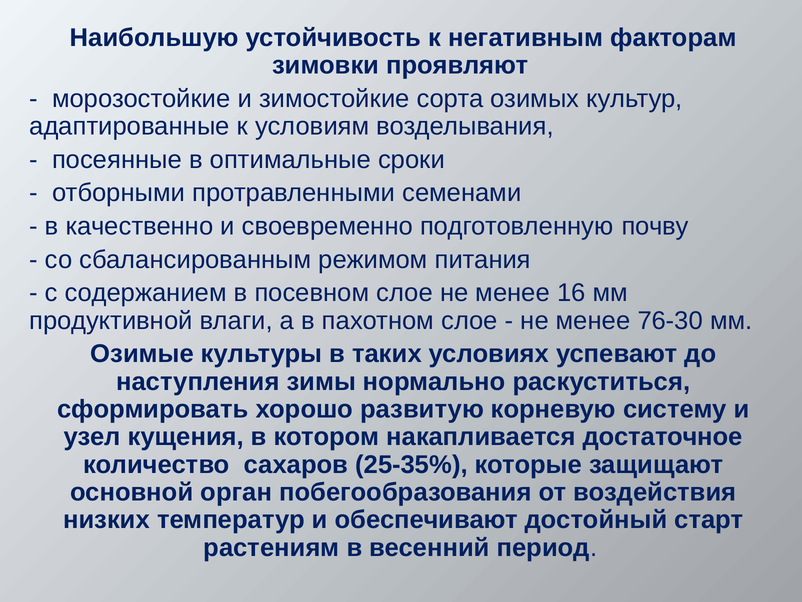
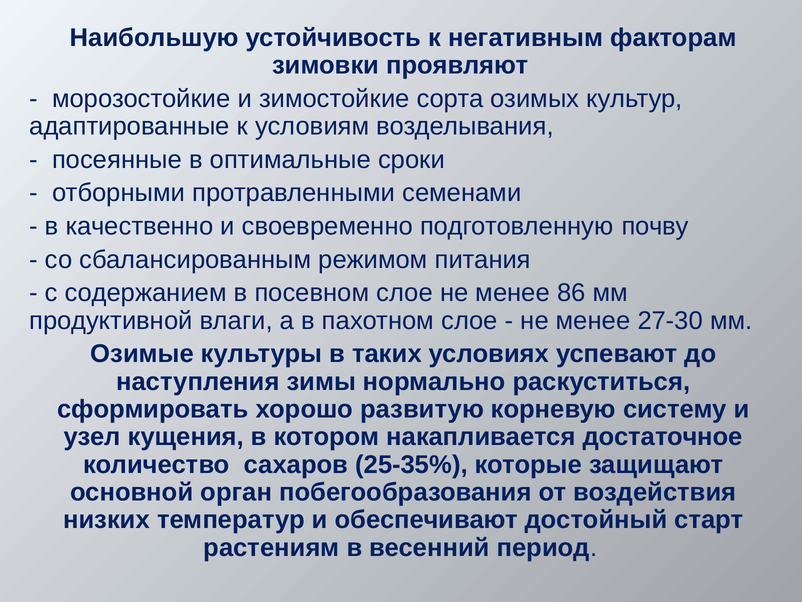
16: 16 -> 86
76-30: 76-30 -> 27-30
